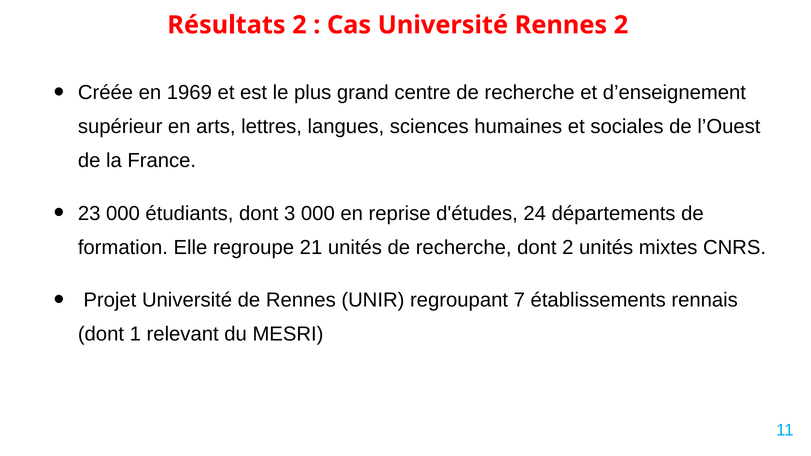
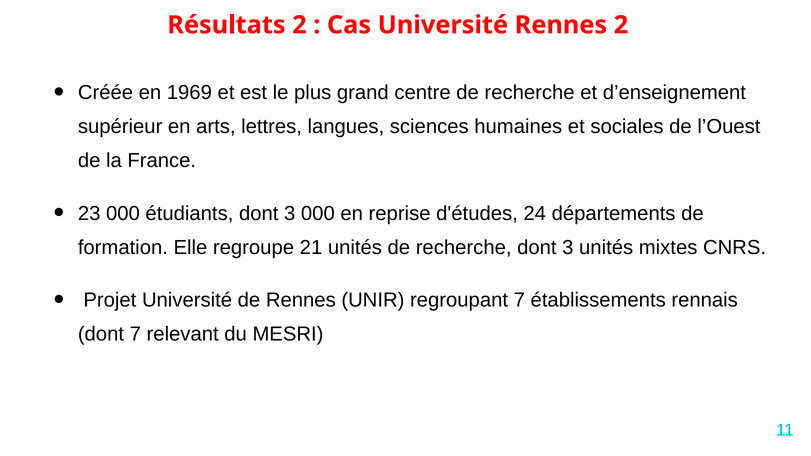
recherche dont 2: 2 -> 3
dont 1: 1 -> 7
